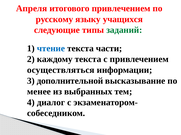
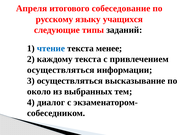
итогового привлечением: привлечением -> собеседование
заданий colour: green -> black
части: части -> менее
3 дополнительной: дополнительной -> осуществляться
менее: менее -> около
